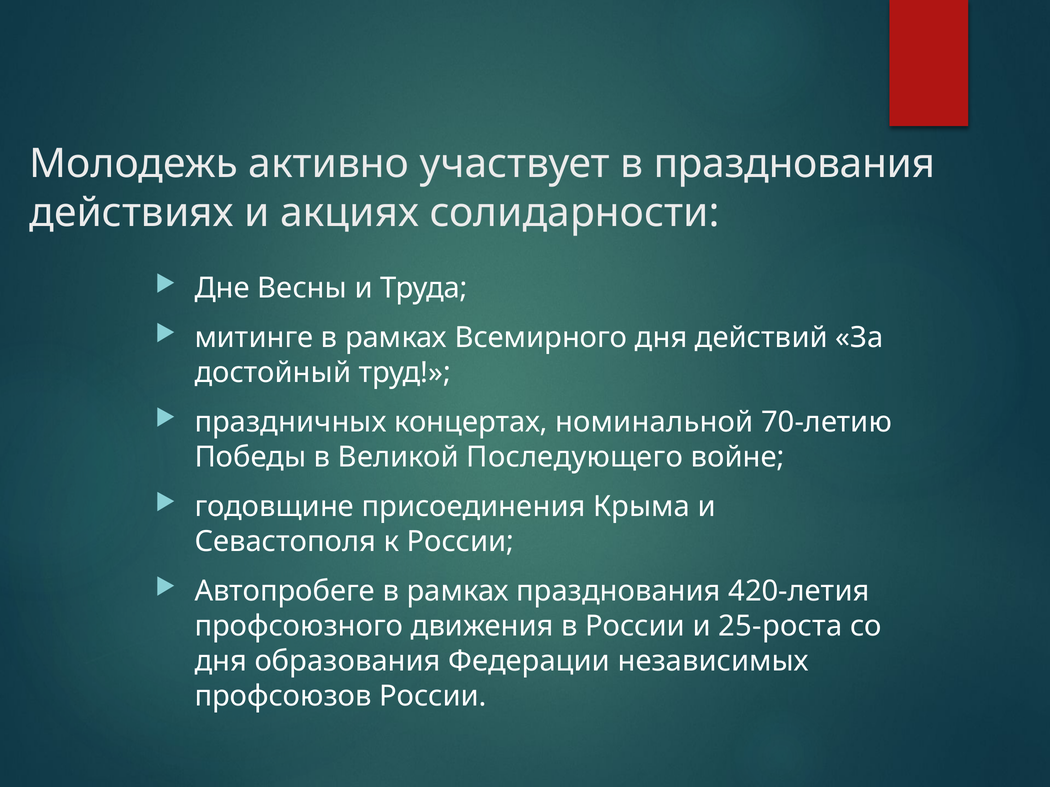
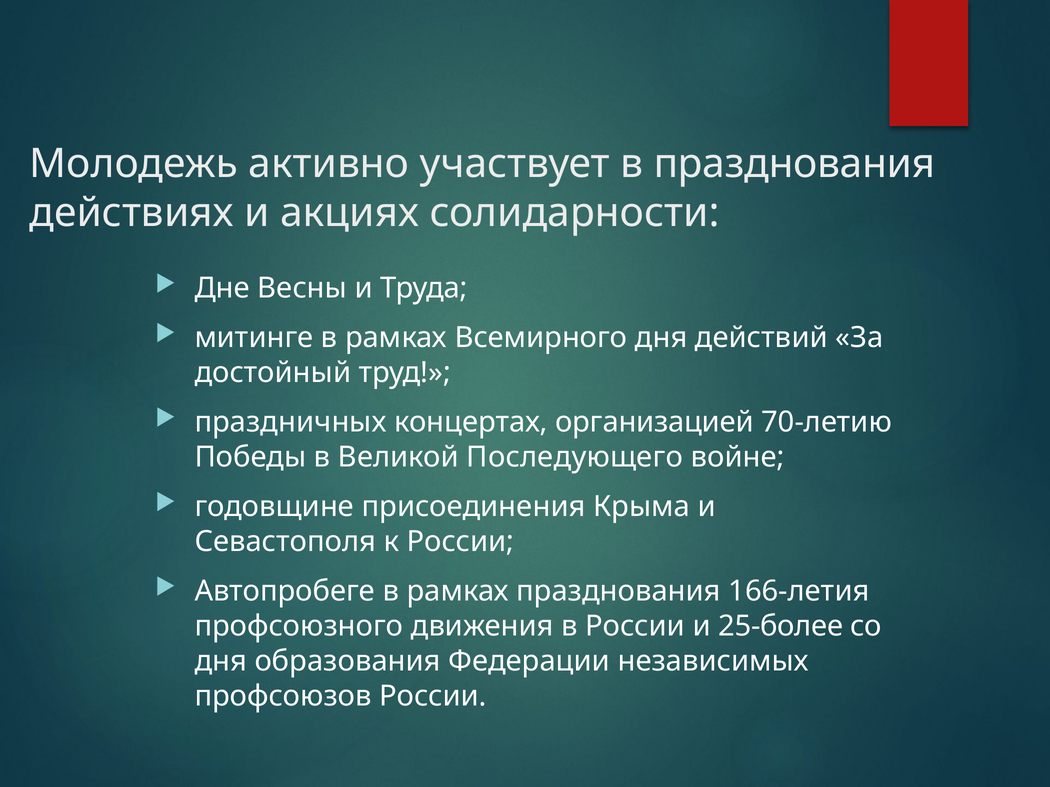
номинальной: номинальной -> организацией
420-летия: 420-летия -> 166-летия
25-роста: 25-роста -> 25-более
